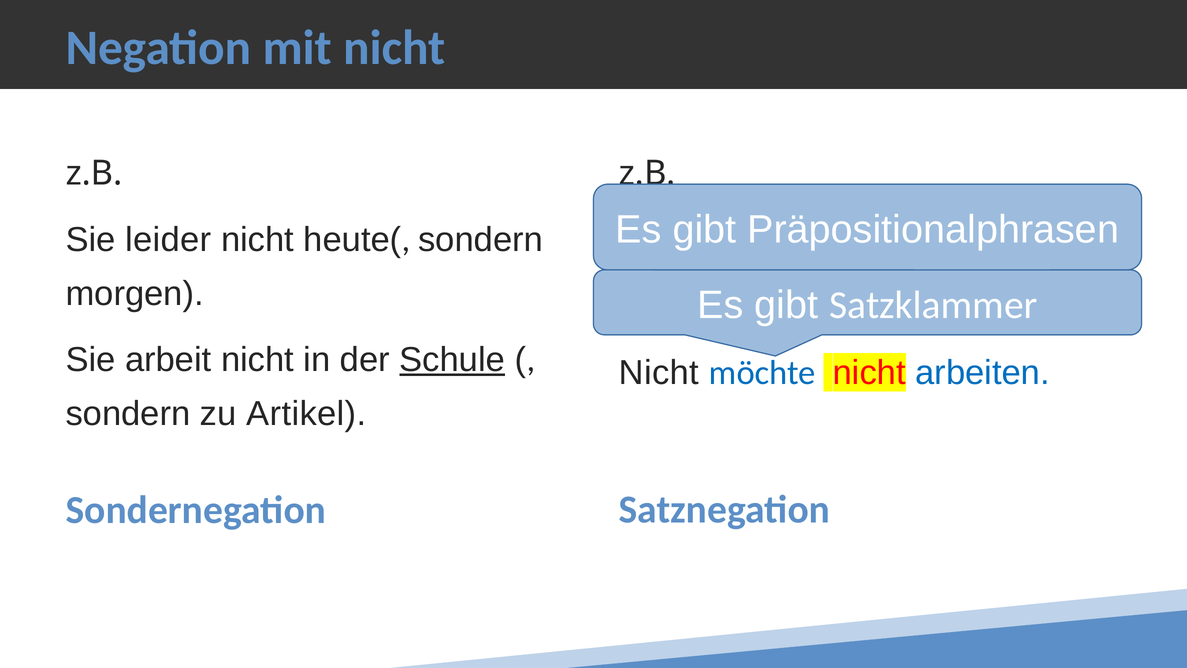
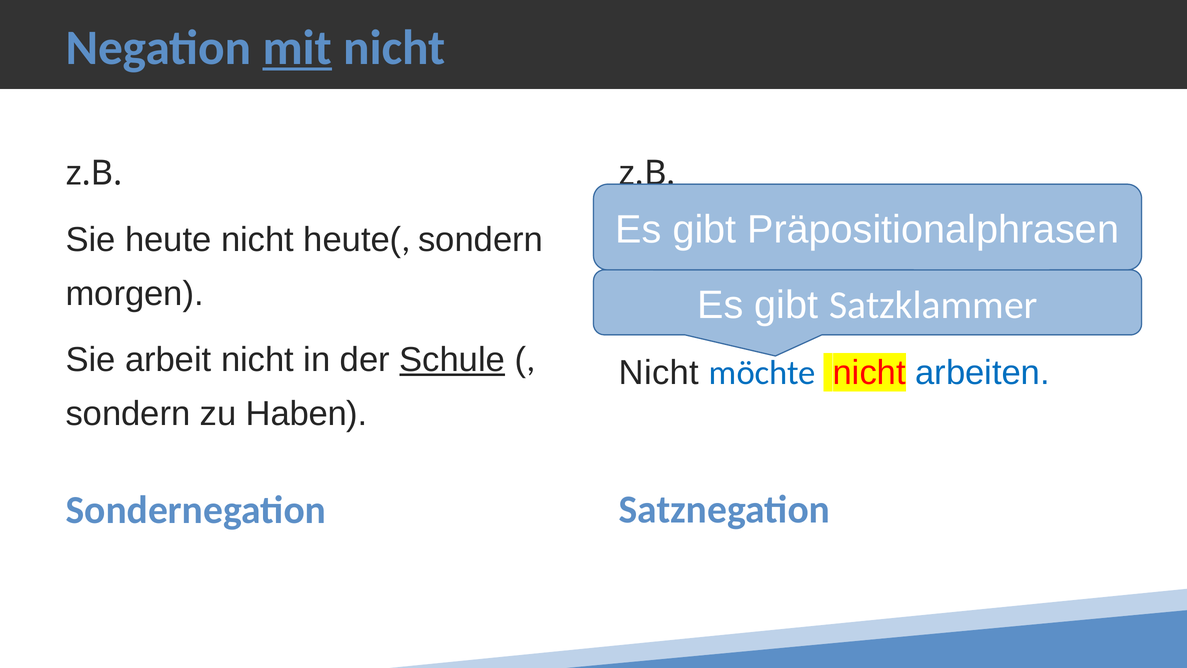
mit underline: none -> present
Sie leider: leider -> heute
Artikel: Artikel -> Haben
